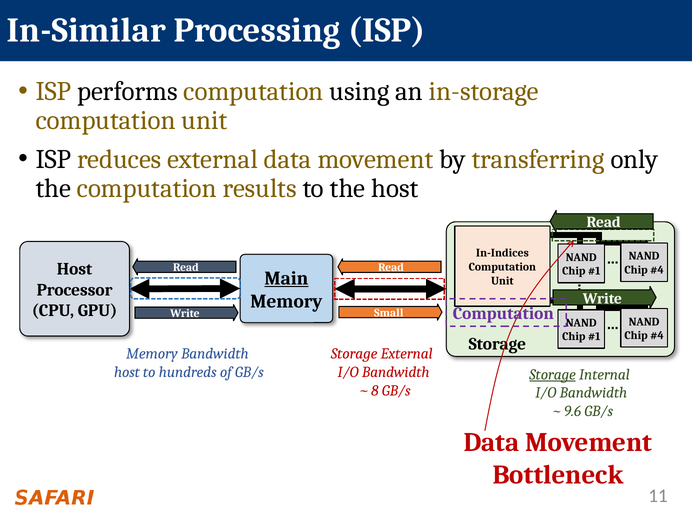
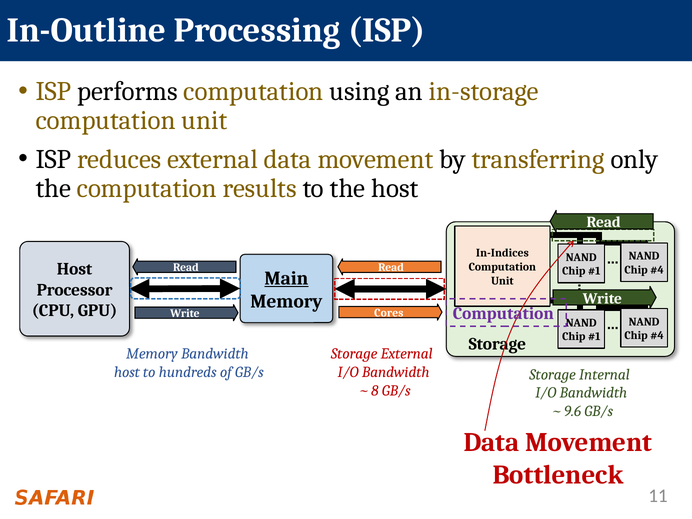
In-Similar: In-Similar -> In-Outline
Small: Small -> Cores
Storage at (553, 374) underline: present -> none
